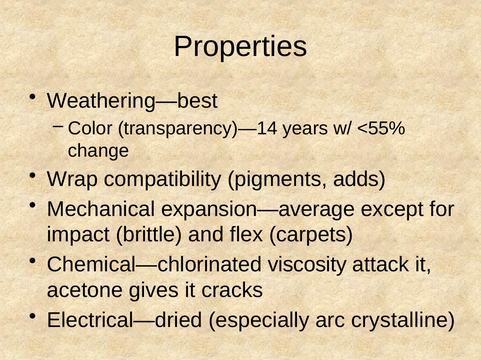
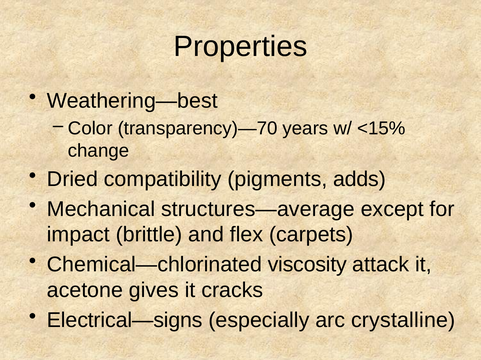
transparency)—14: transparency)—14 -> transparency)—70
<55%: <55% -> <15%
Wrap: Wrap -> Dried
expansion—average: expansion—average -> structures—average
Electrical—dried: Electrical—dried -> Electrical—signs
